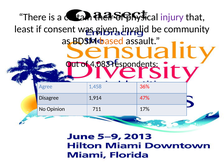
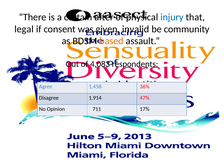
their: their -> after
injury colour: purple -> blue
least: least -> legal
